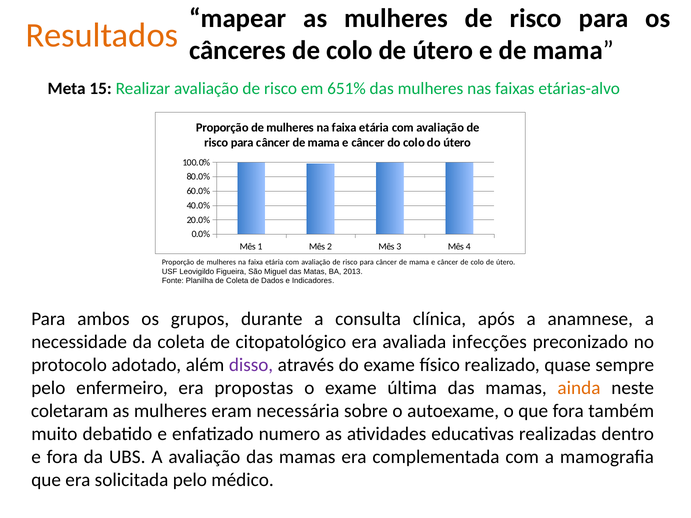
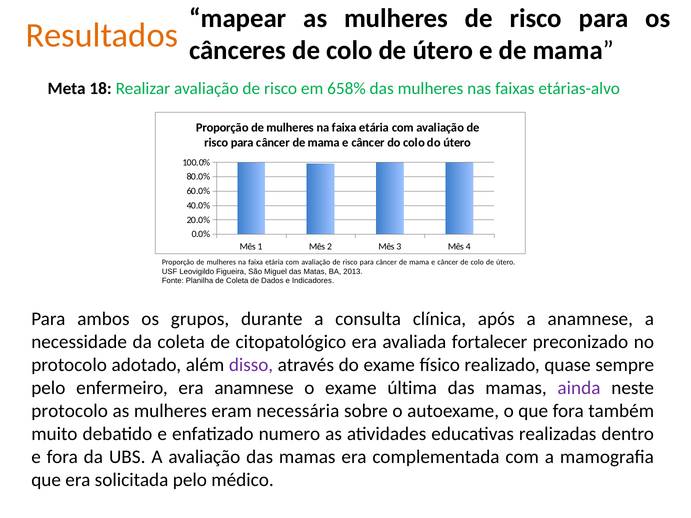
15: 15 -> 18
651%: 651% -> 658%
infecções: infecções -> fortalecer
era propostas: propostas -> anamnese
ainda colour: orange -> purple
coletaram at (70, 411): coletaram -> protocolo
